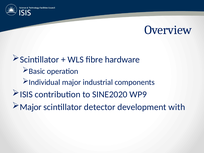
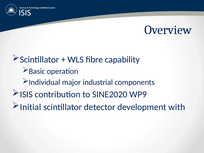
hardware: hardware -> capability
Major at (31, 107): Major -> Initial
